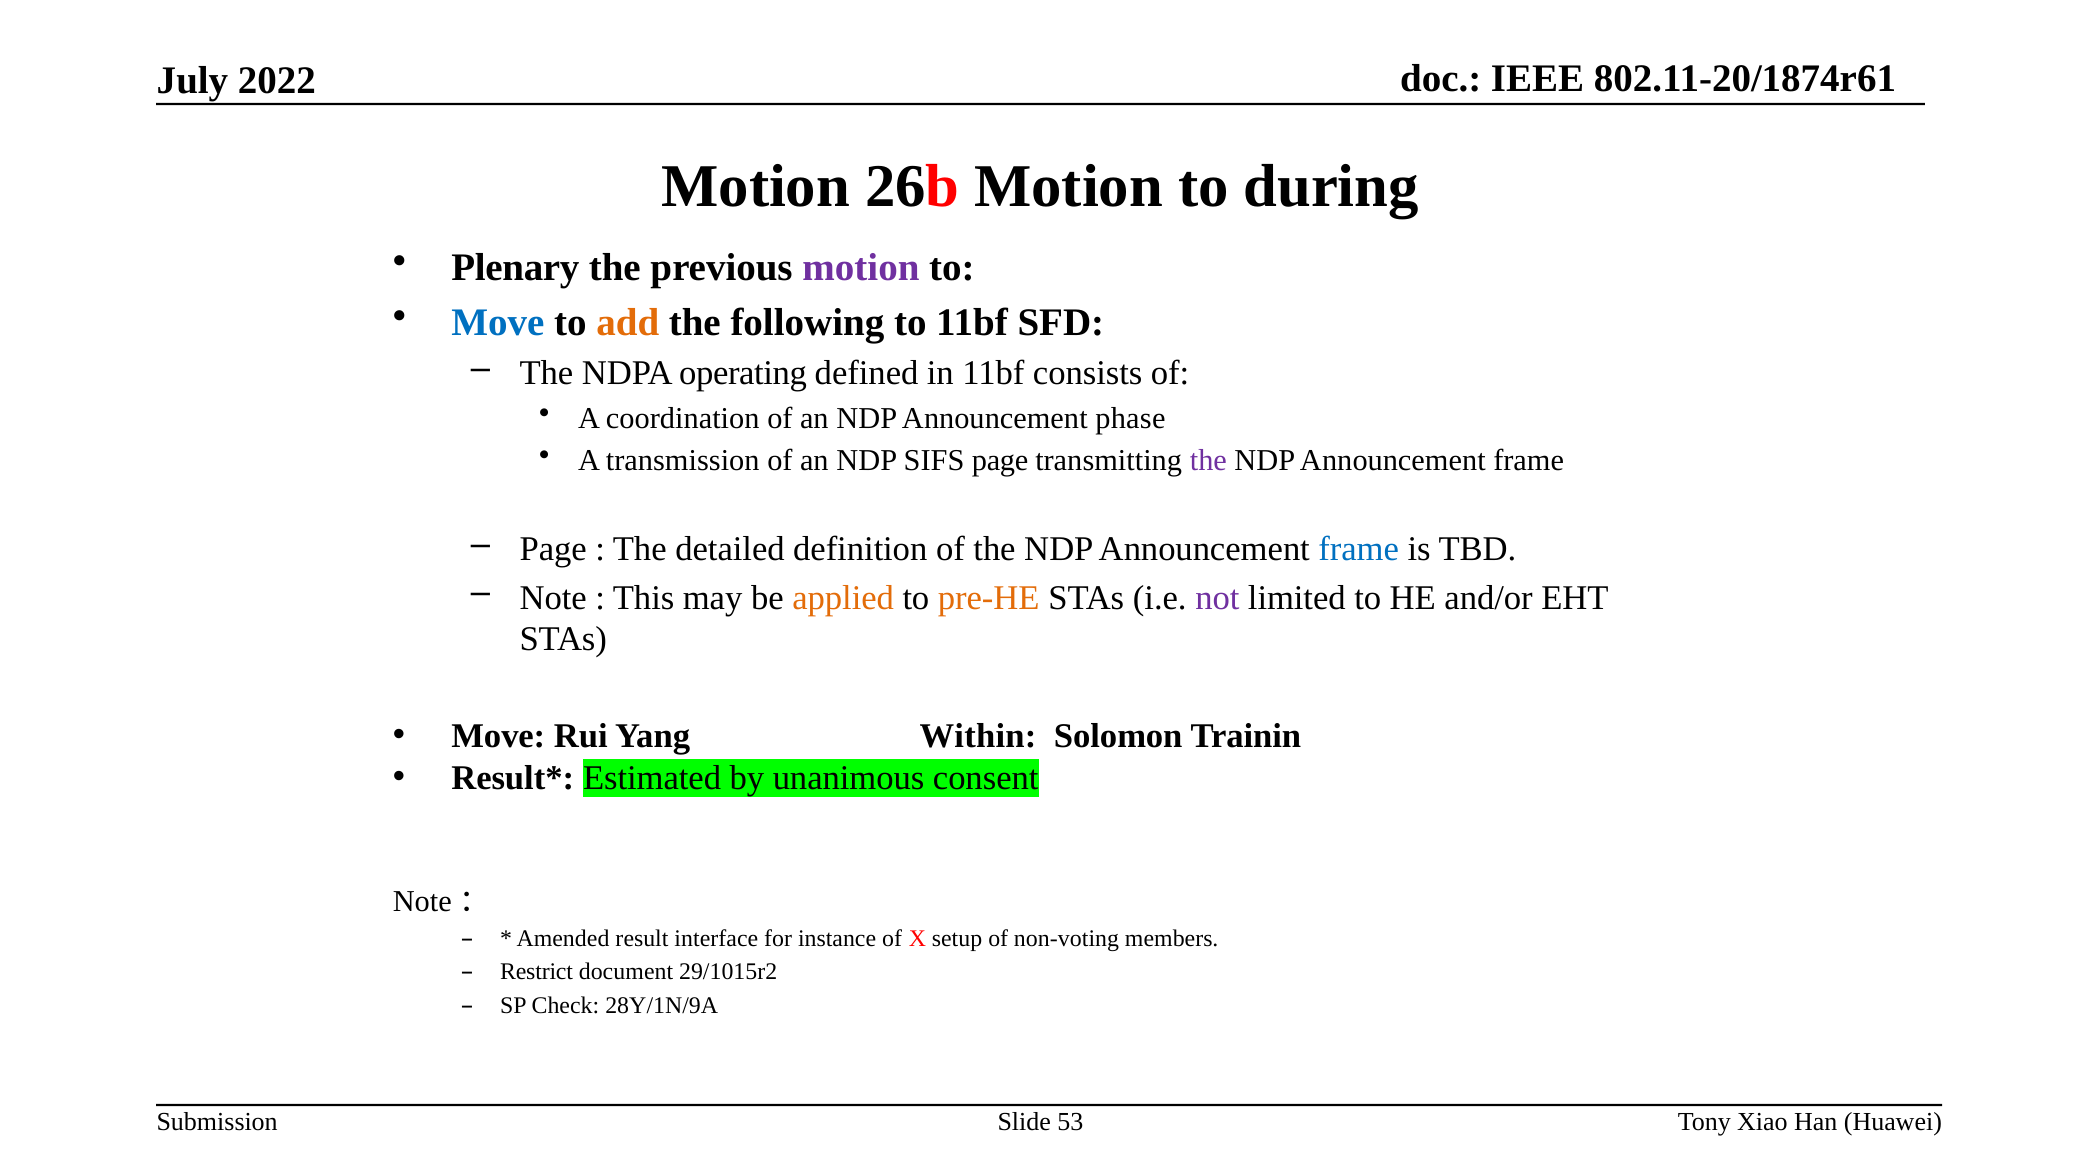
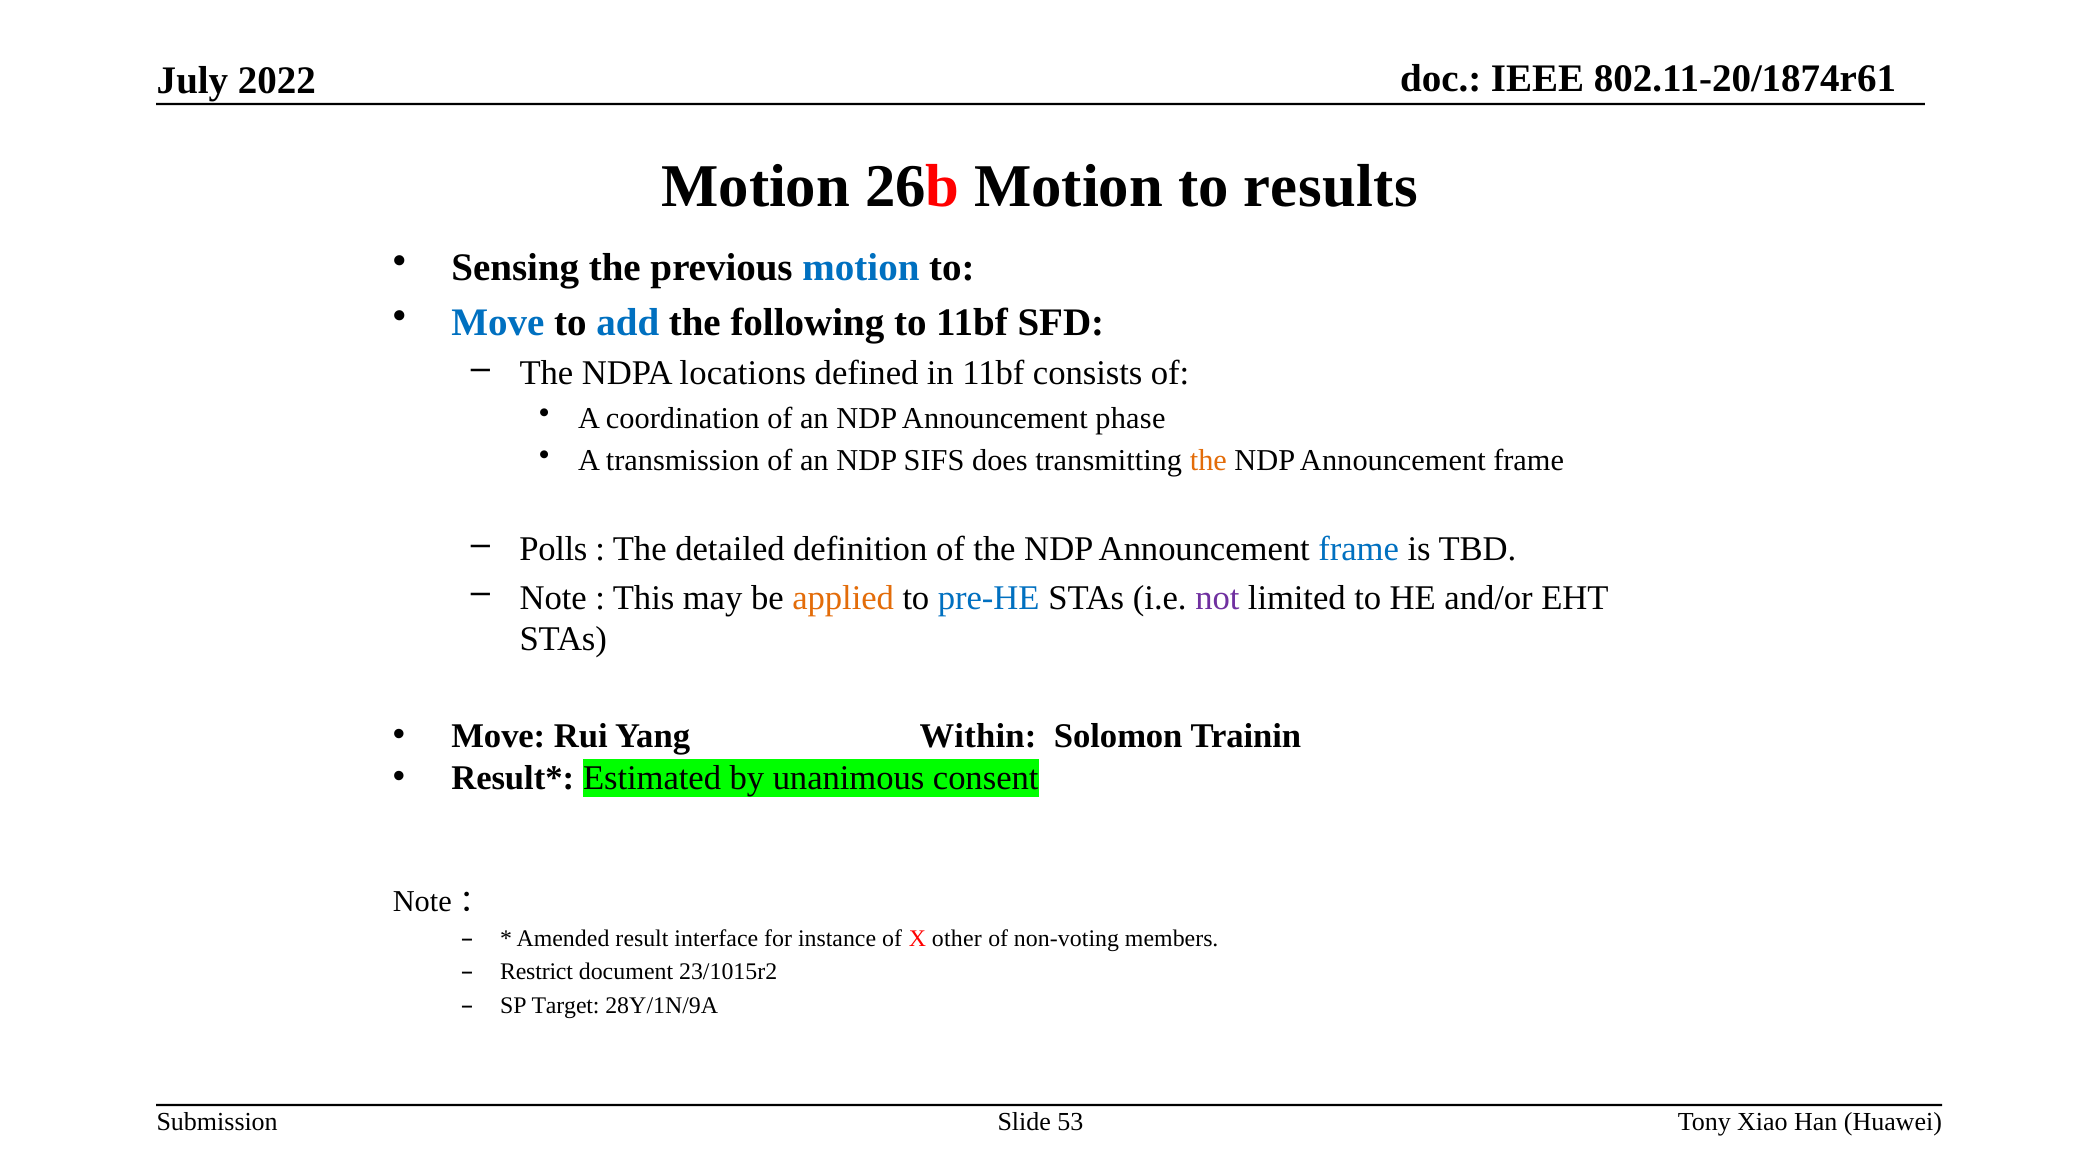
during: during -> results
Plenary: Plenary -> Sensing
motion at (861, 268) colour: purple -> blue
add colour: orange -> blue
operating: operating -> locations
SIFS page: page -> does
the at (1208, 461) colour: purple -> orange
Page at (553, 550): Page -> Polls
pre-HE colour: orange -> blue
setup: setup -> other
29/1015r2: 29/1015r2 -> 23/1015r2
Check: Check -> Target
